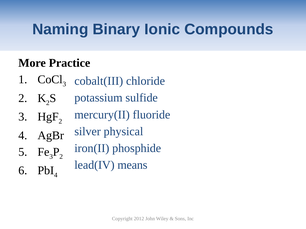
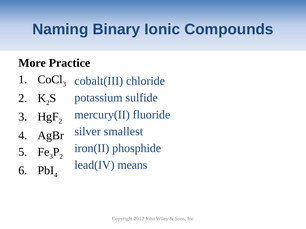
physical: physical -> smallest
